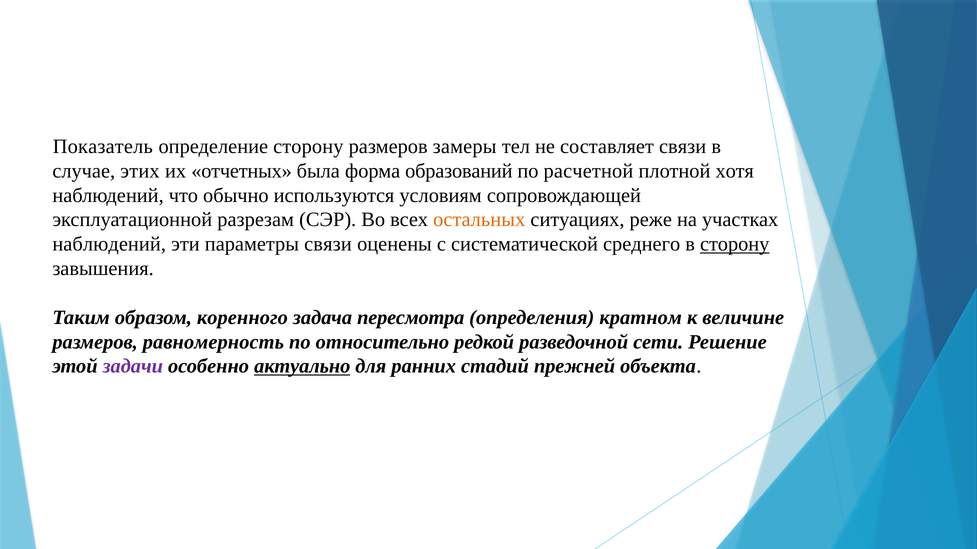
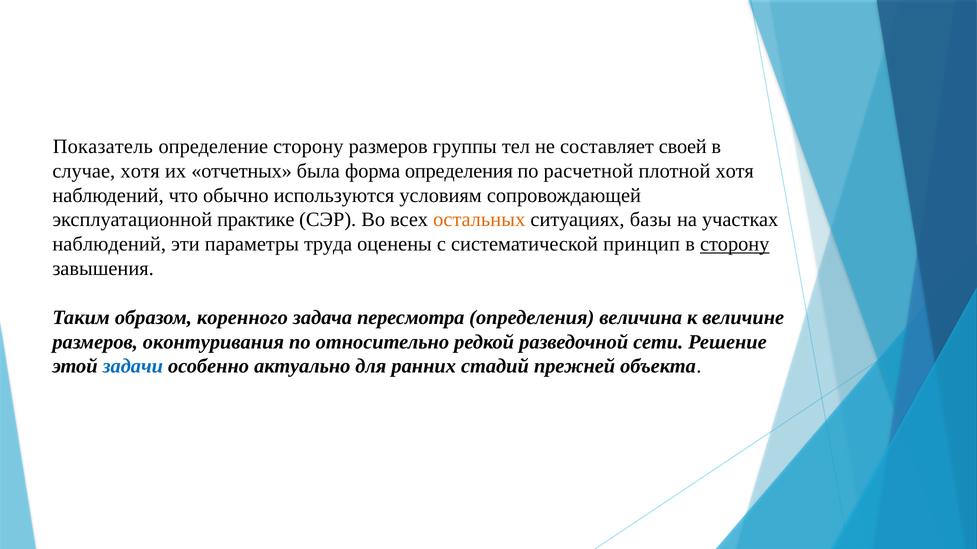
замеры: замеры -> группы
составляет связи: связи -> своей
случае этих: этих -> хотя
форма образований: образований -> определения
разрезам: разрезам -> практике
реже: реже -> базы
параметры связи: связи -> труда
среднего: среднего -> принцип
кратном: кратном -> величина
равномерность: равномерность -> оконтуривания
задачи colour: purple -> blue
актуально underline: present -> none
